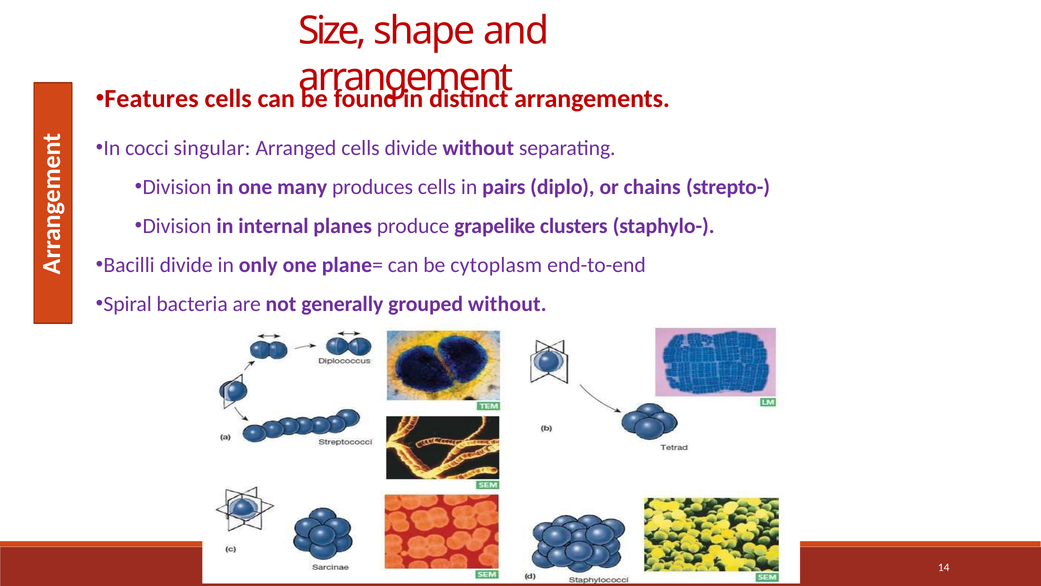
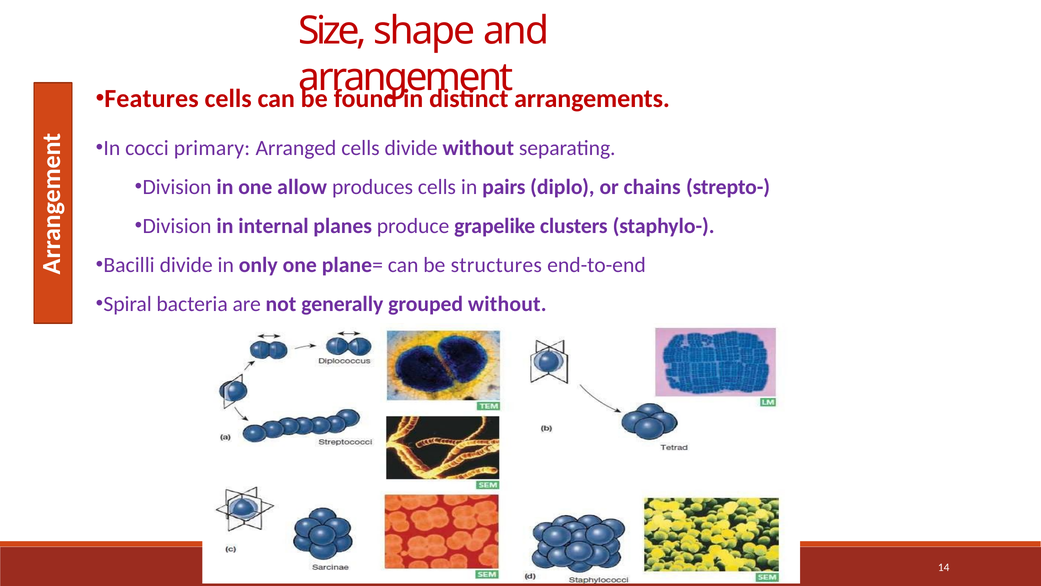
singular: singular -> primary
many: many -> allow
cytoplasm: cytoplasm -> structures
